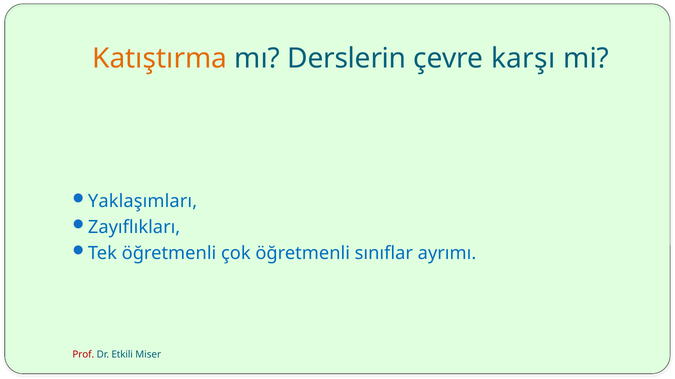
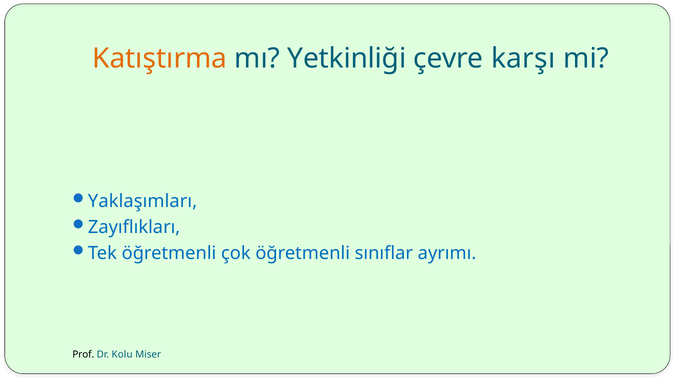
Derslerin: Derslerin -> Yetkinliği
Prof colour: red -> black
Etkili: Etkili -> Kolu
